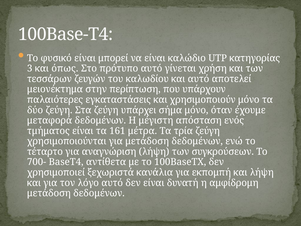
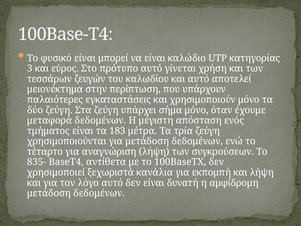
όπως: όπως -> εύρος
161: 161 -> 183
700-: 700- -> 835-
